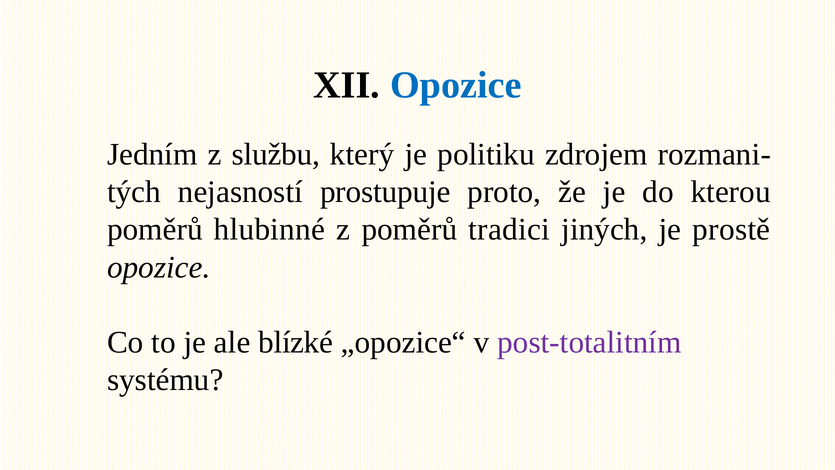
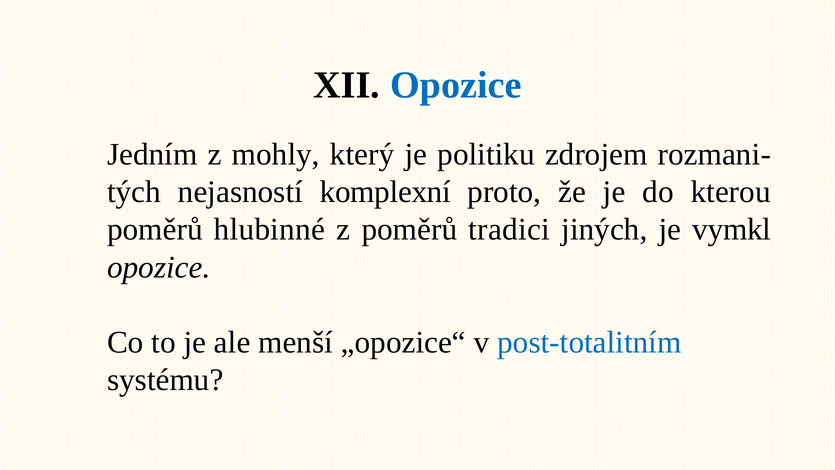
službu: službu -> mohly
prostupuje: prostupuje -> komplexní
prostě: prostě -> vymkl
blízké: blízké -> menší
post-totalitním colour: purple -> blue
